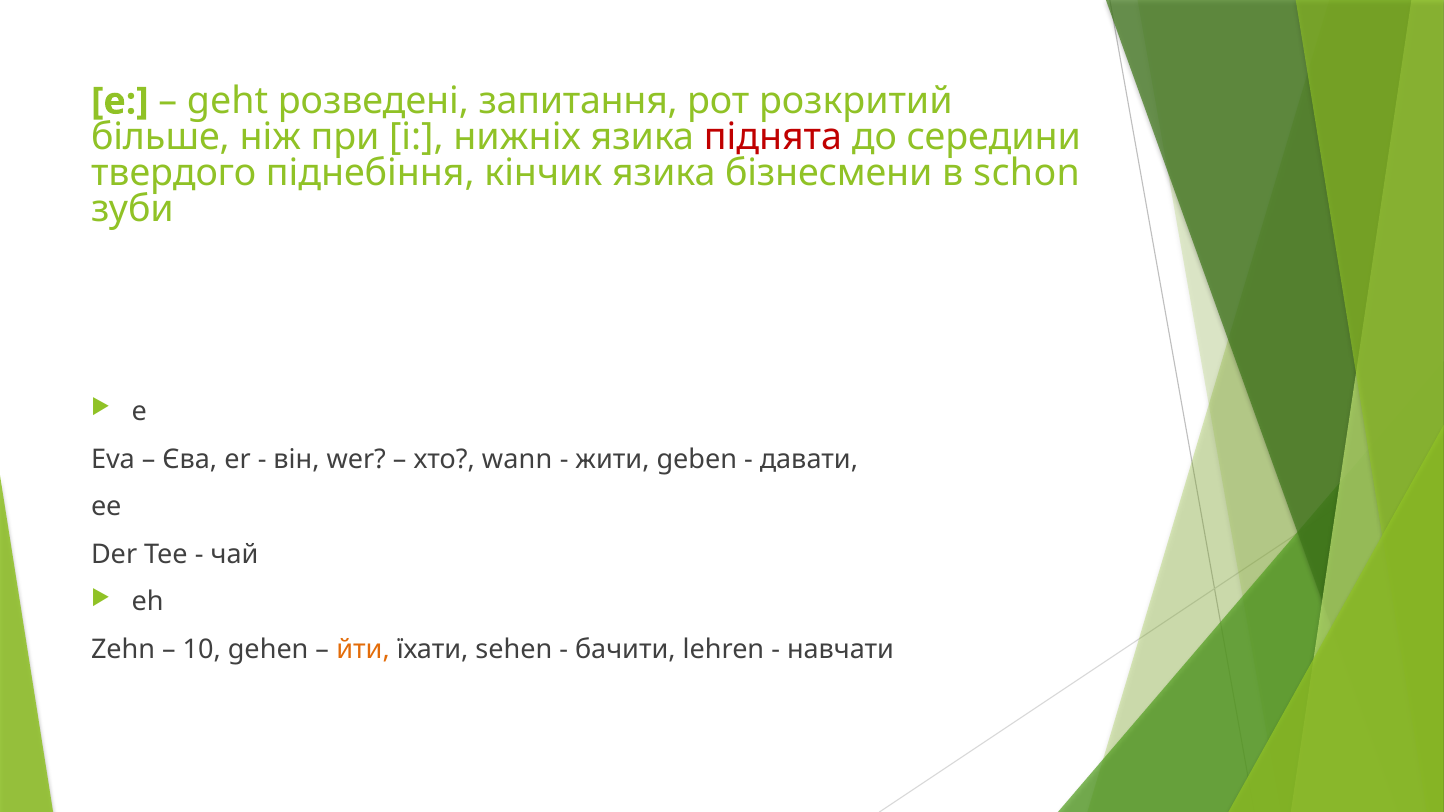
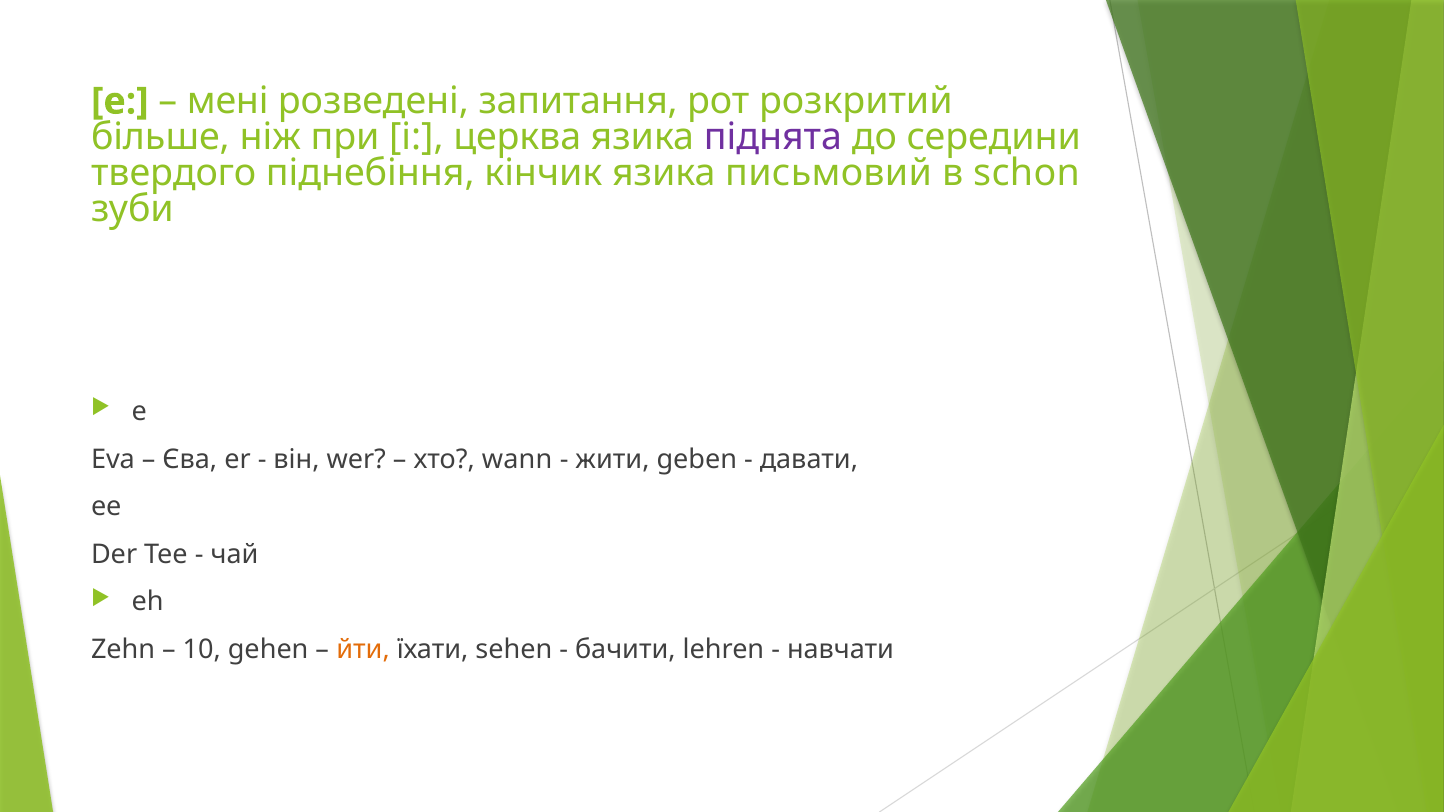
geht: geht -> мені
нижніх: нижніх -> церква
піднята colour: red -> purple
бізнесмени: бізнесмени -> письмовий
